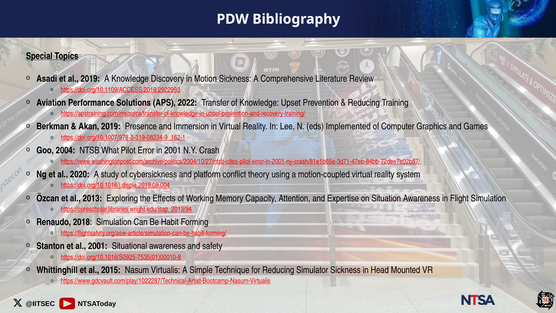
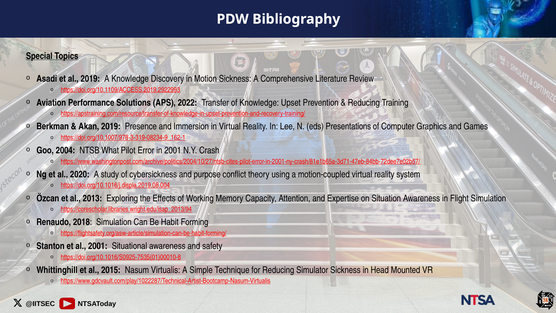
Implemented: Implemented -> Presentations
platform: platform -> purpose
